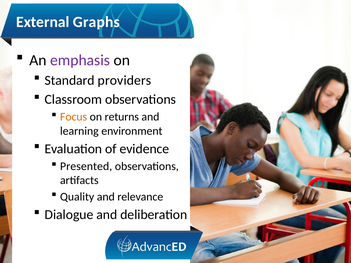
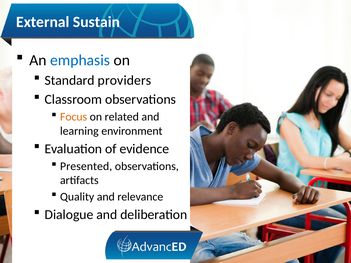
Graphs: Graphs -> Sustain
emphasis colour: purple -> blue
returns: returns -> related
